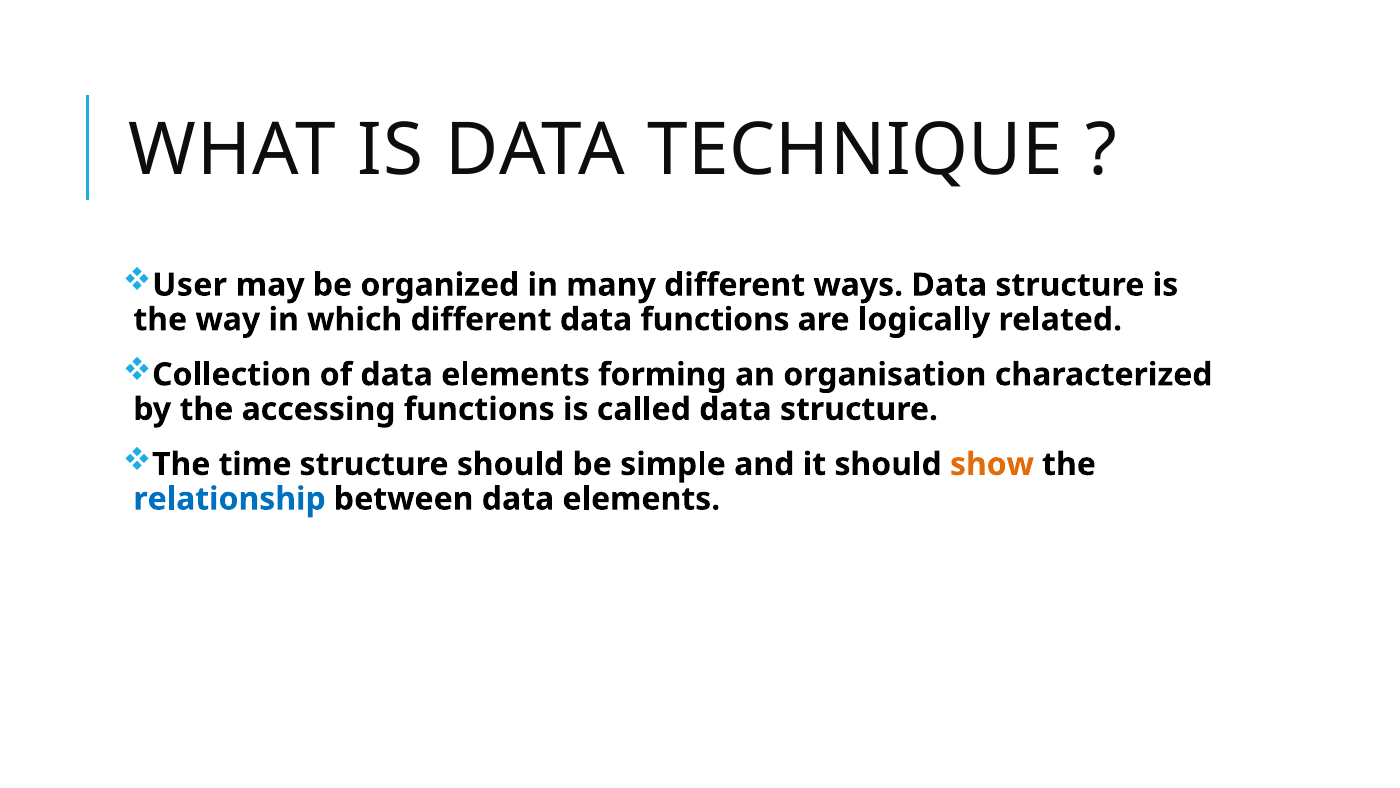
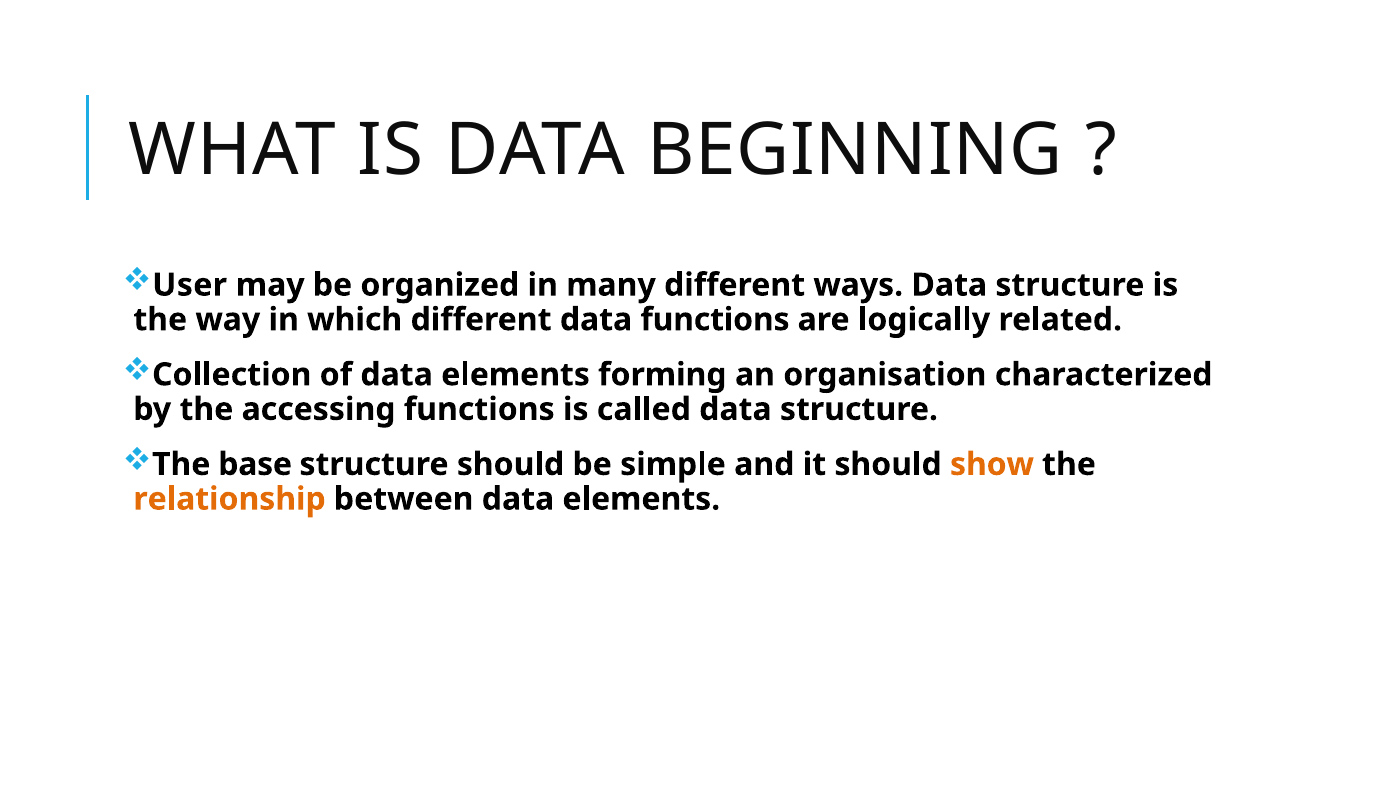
TECHNIQUE: TECHNIQUE -> BEGINNING
time: time -> base
relationship colour: blue -> orange
